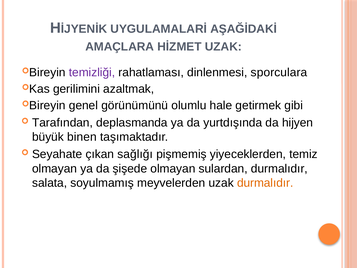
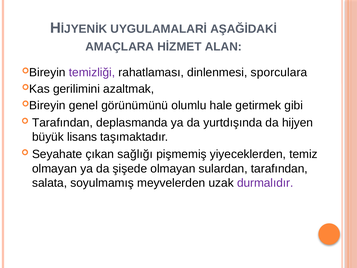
UZAK at (223, 47): UZAK -> ALAN
binen: binen -> lisans
sulardan durmalıdır: durmalıdır -> tarafından
durmalıdır at (265, 183) colour: orange -> purple
